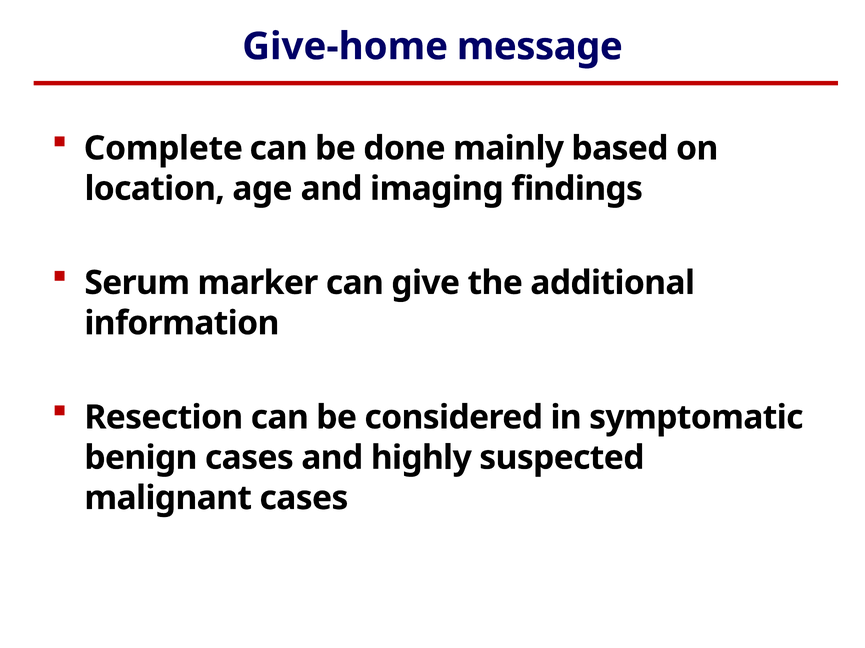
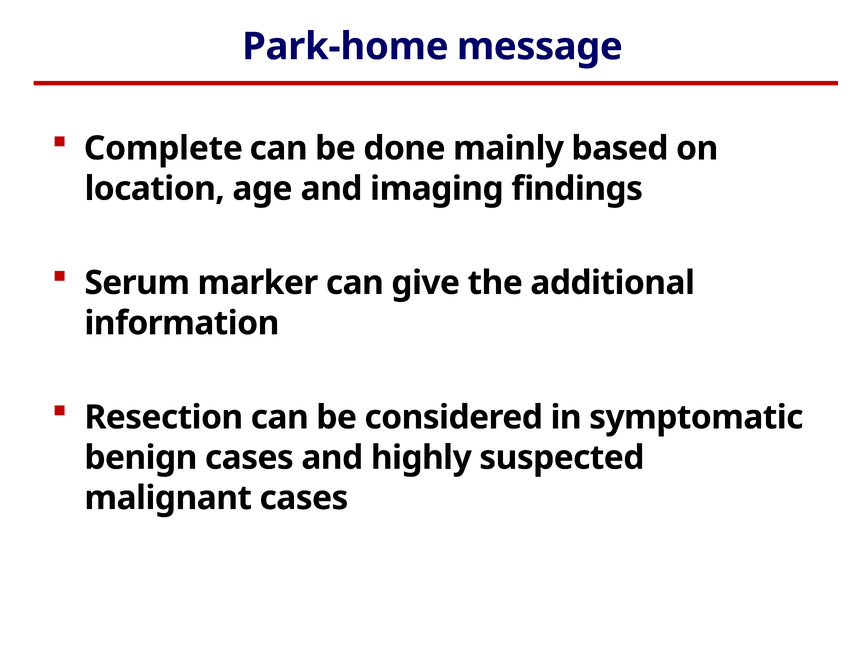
Give-home: Give-home -> Park-home
